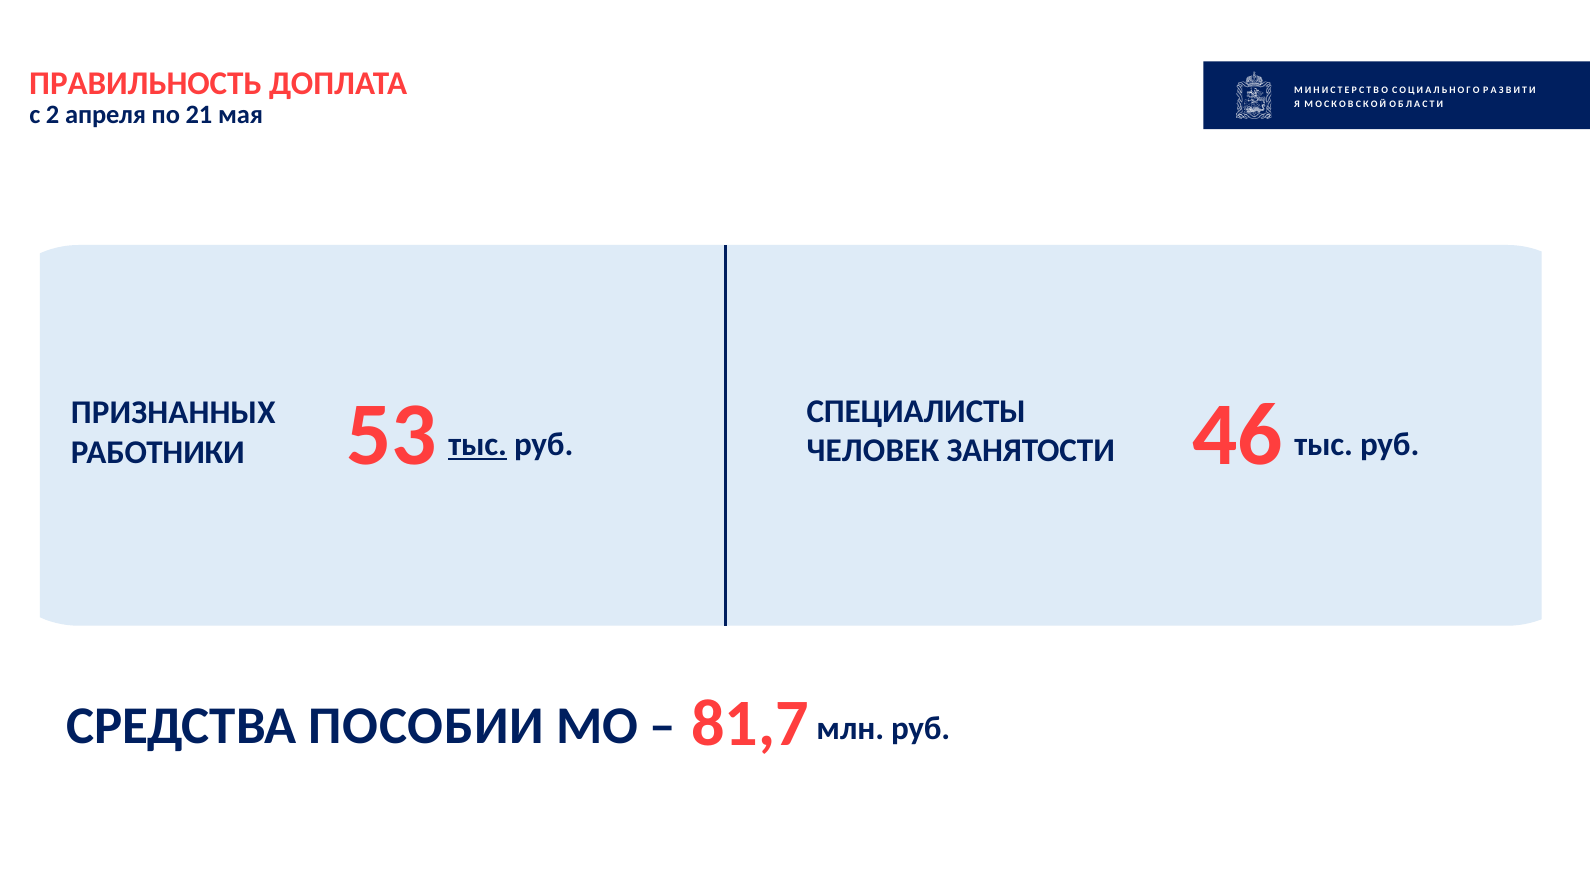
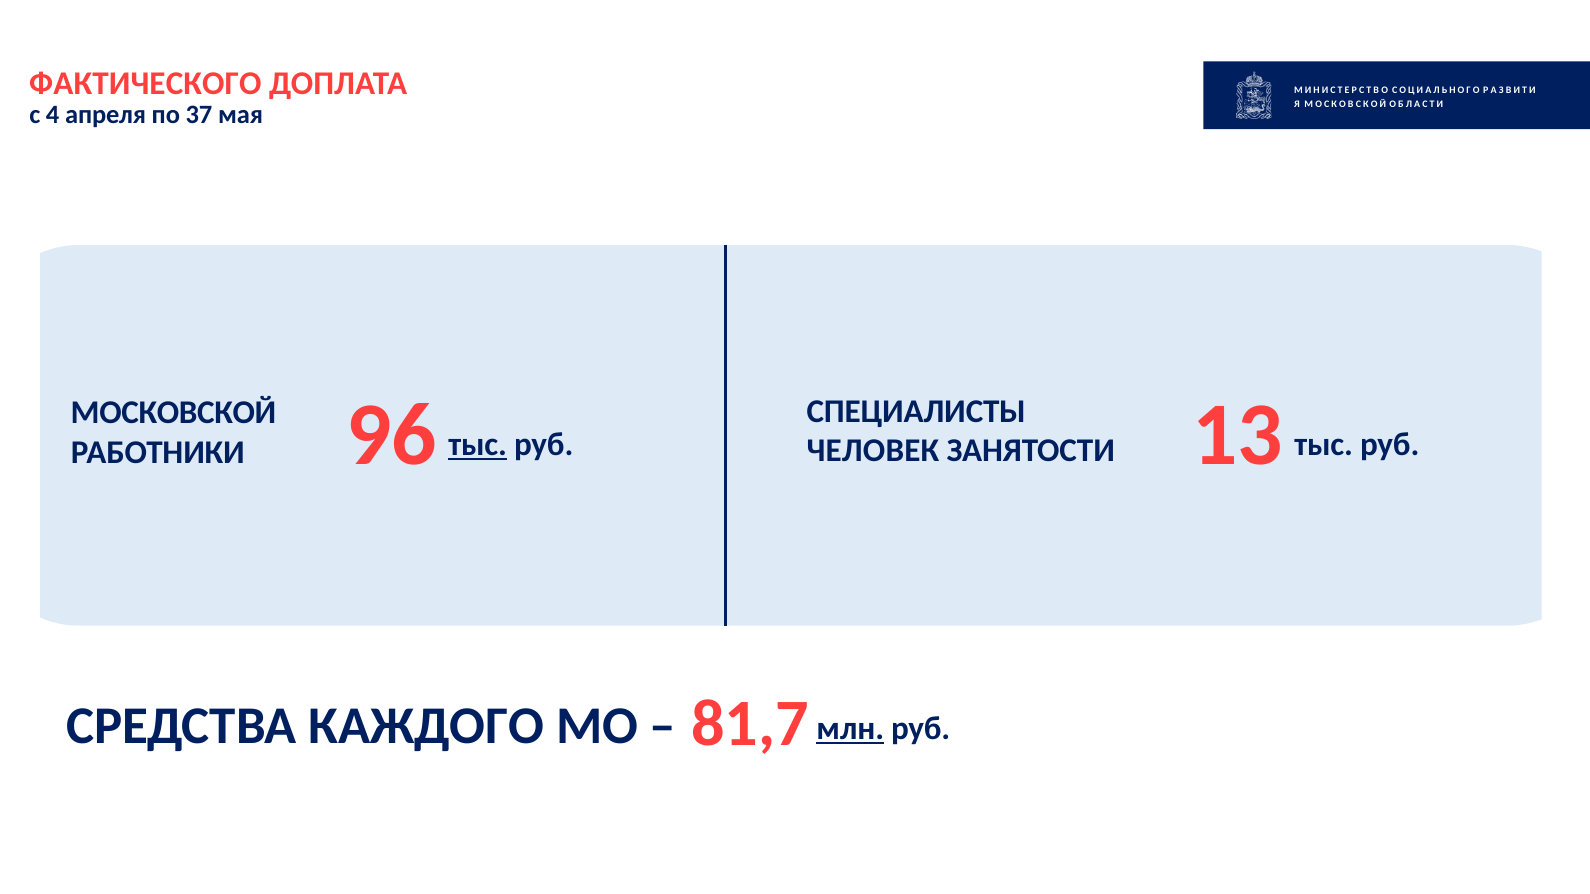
ПРАВИЛЬНОСТЬ: ПРАВИЛЬНОСТЬ -> ФАКТИЧЕСКОГО
2: 2 -> 4
21: 21 -> 37
ПРИЗНАННЫХ: ПРИЗНАННЫХ -> МОСКОВСКОЙ
46: 46 -> 13
53: 53 -> 96
ПОСОБИИ: ПОСОБИИ -> КАЖДОГО
млн underline: none -> present
